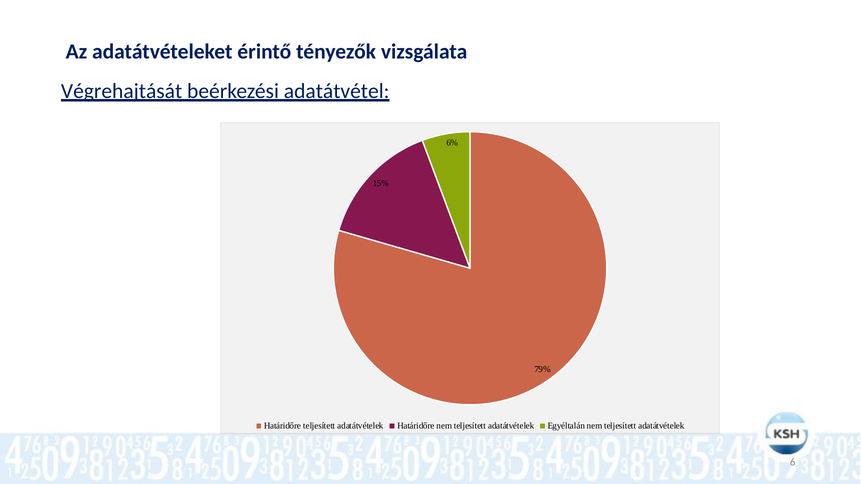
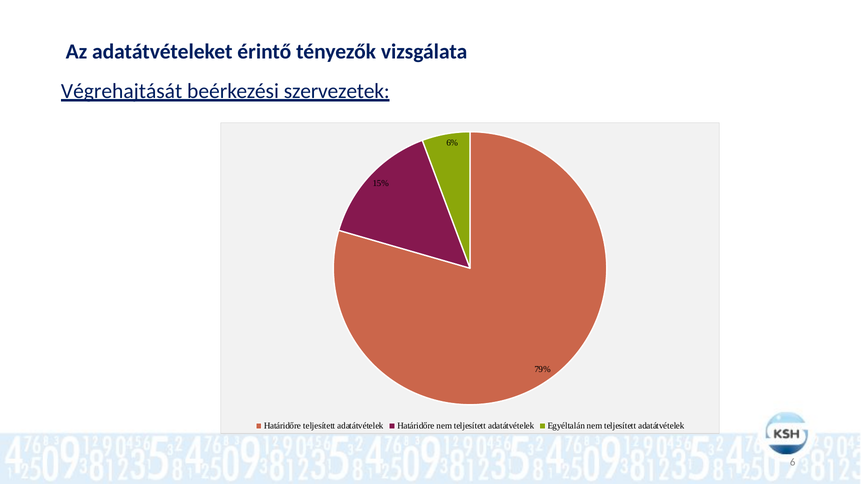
adatátvétel: adatátvétel -> szervezetek
